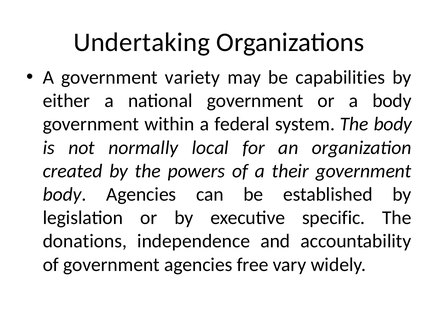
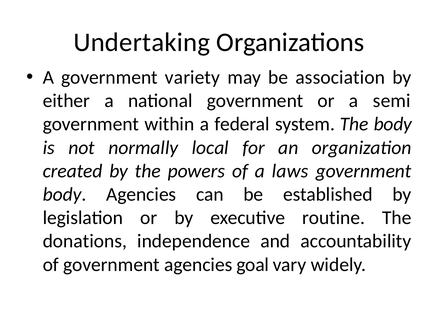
capabilities: capabilities -> association
a body: body -> semi
their: their -> laws
specific: specific -> routine
free: free -> goal
